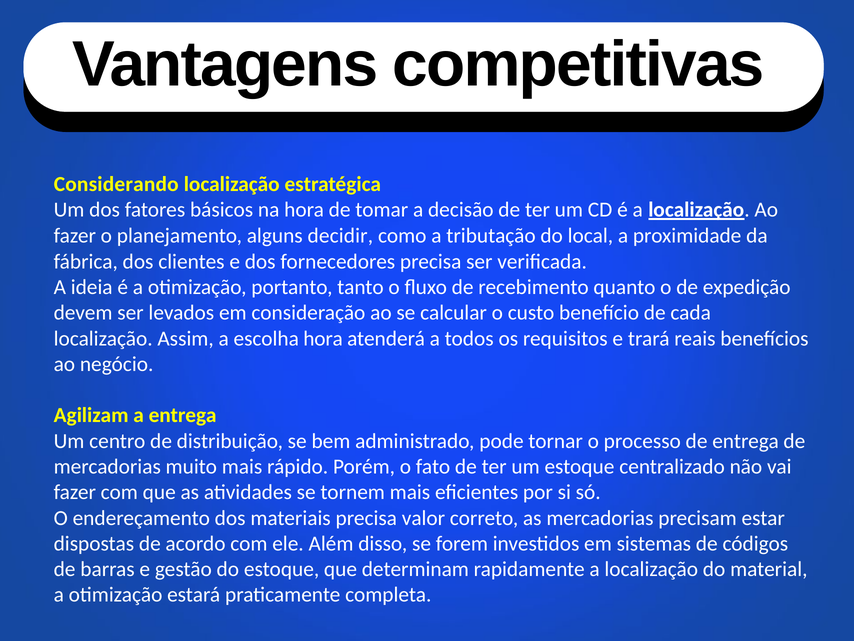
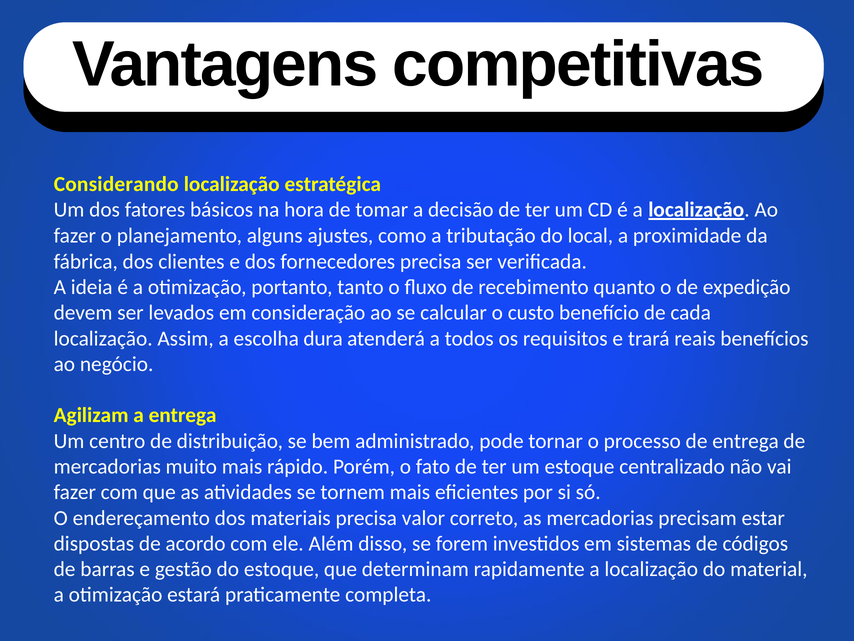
decidir: decidir -> ajustes
escolha hora: hora -> dura
